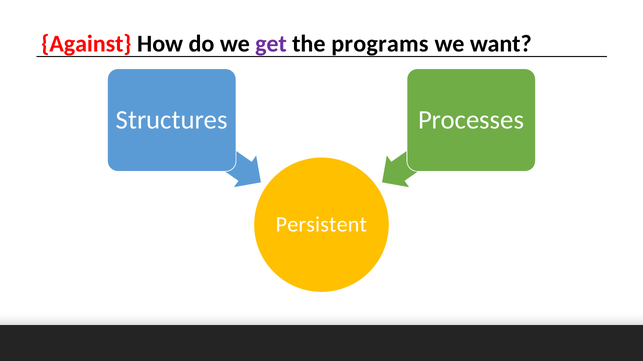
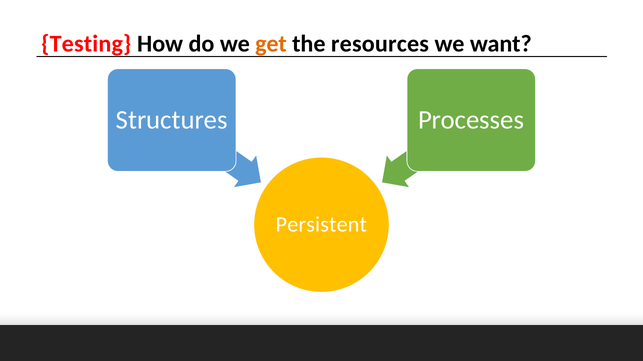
Against: Against -> Testing
get colour: purple -> orange
programs: programs -> resources
